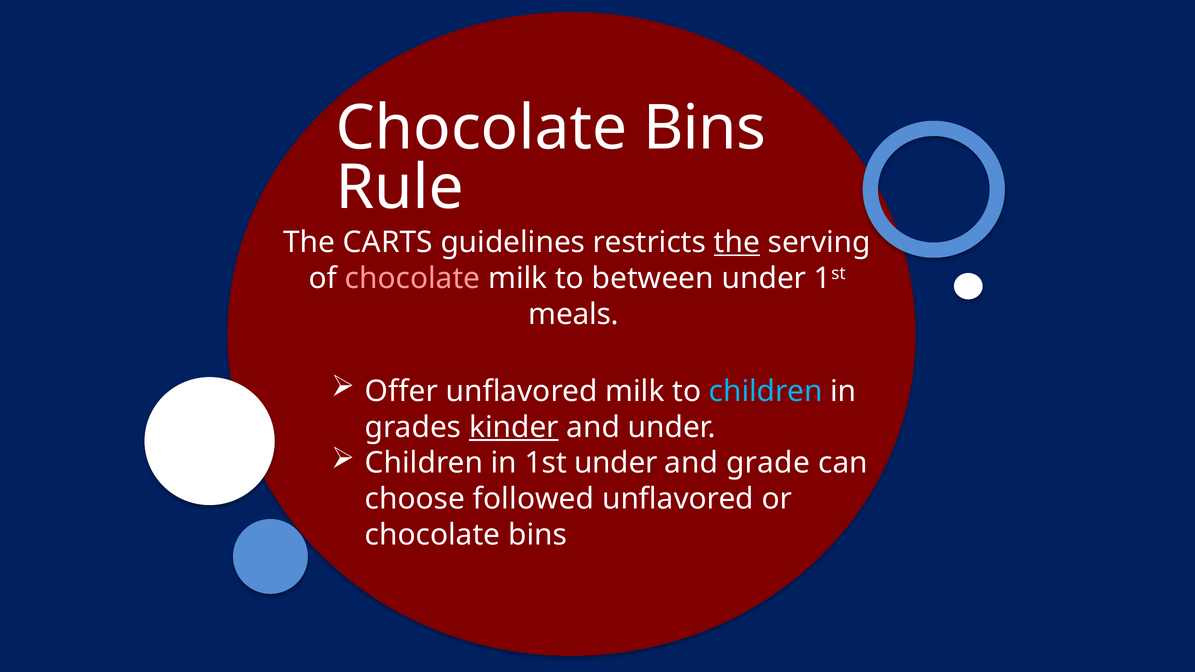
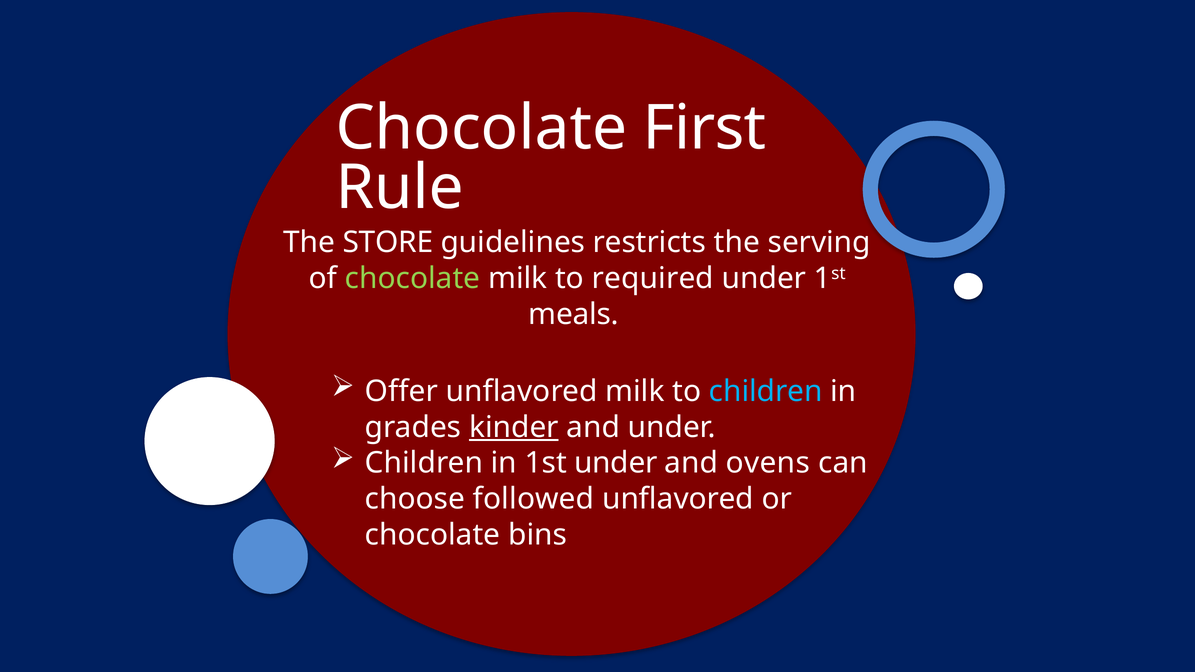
Bins at (705, 128): Bins -> First
CARTS: CARTS -> STORE
the at (737, 243) underline: present -> none
chocolate at (413, 278) colour: pink -> light green
between: between -> required
grade: grade -> ovens
